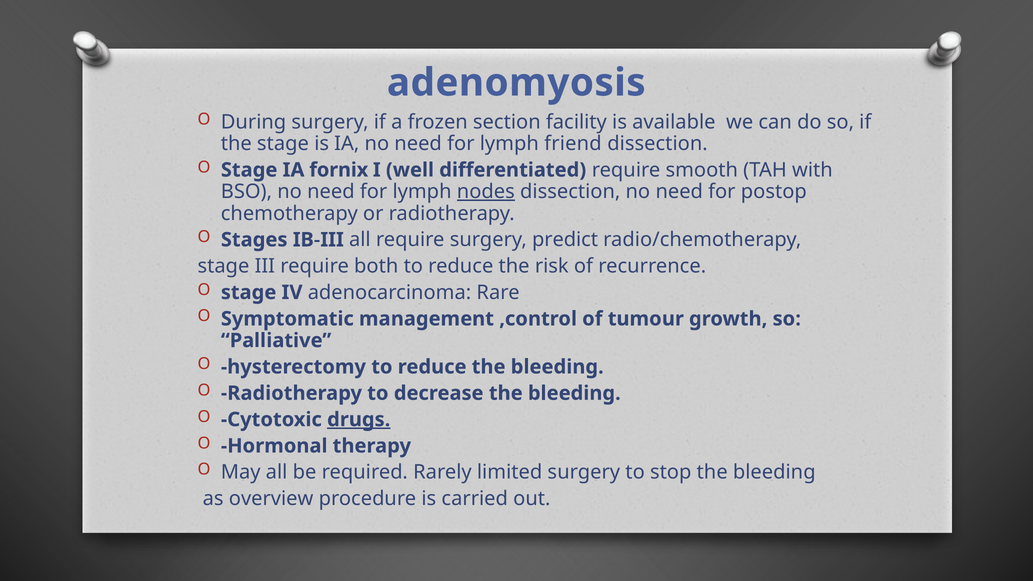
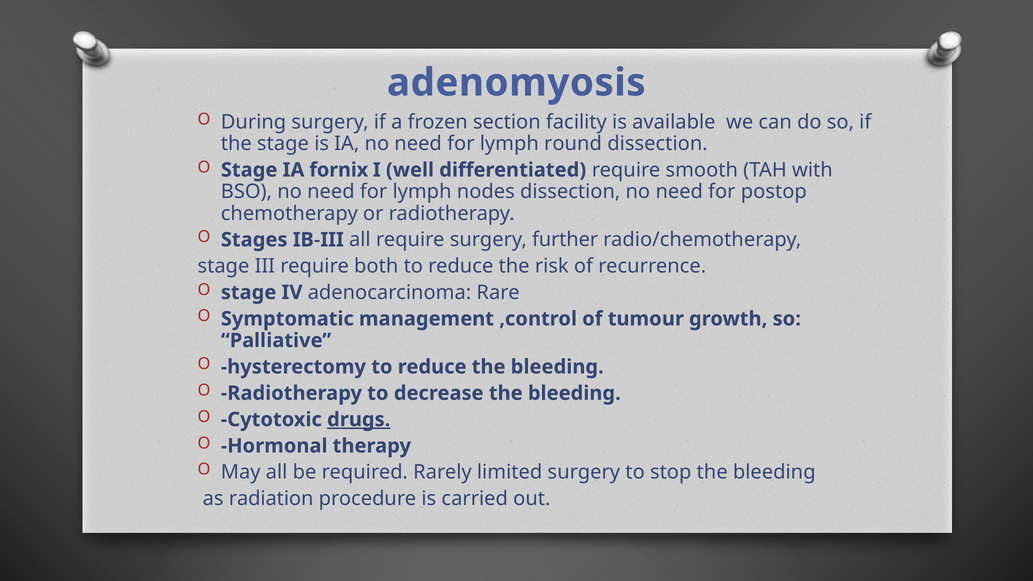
friend: friend -> round
nodes underline: present -> none
predict: predict -> further
overview: overview -> radiation
